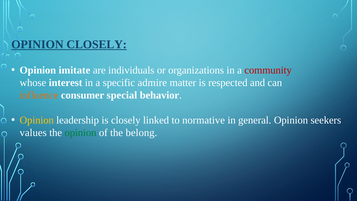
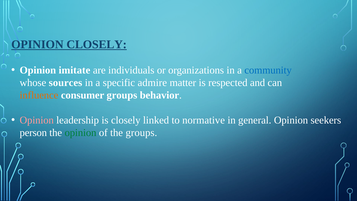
community colour: red -> blue
interest: interest -> sources
consumer special: special -> groups
Opinion at (37, 120) colour: yellow -> pink
values: values -> person
the belong: belong -> groups
